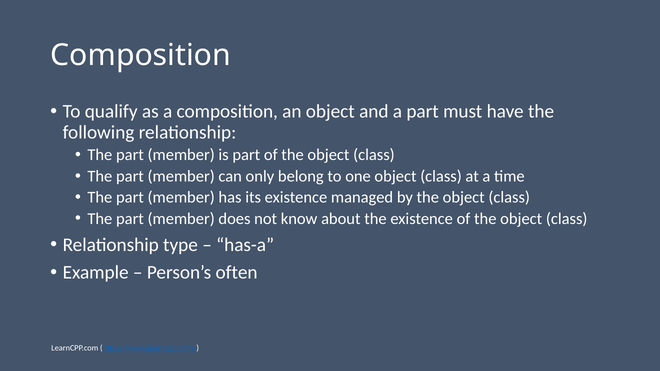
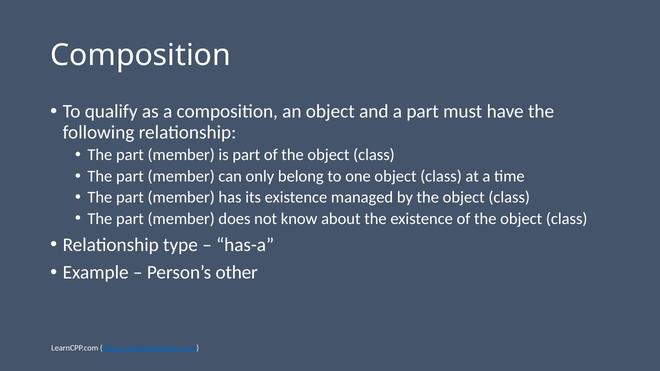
often: often -> other
